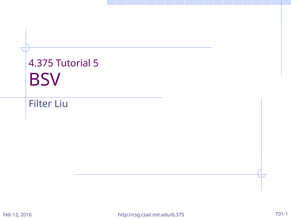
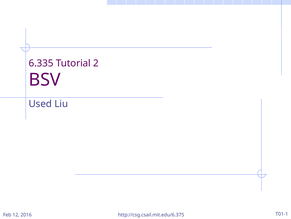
4.375: 4.375 -> 6.335
5: 5 -> 2
Filter: Filter -> Used
